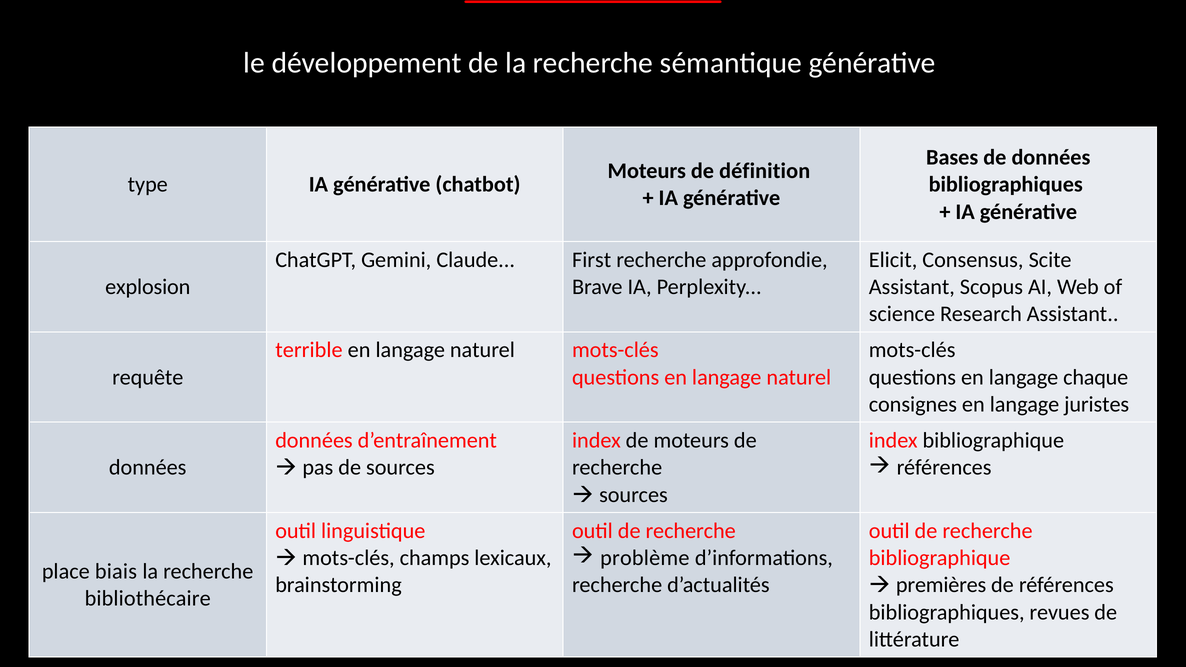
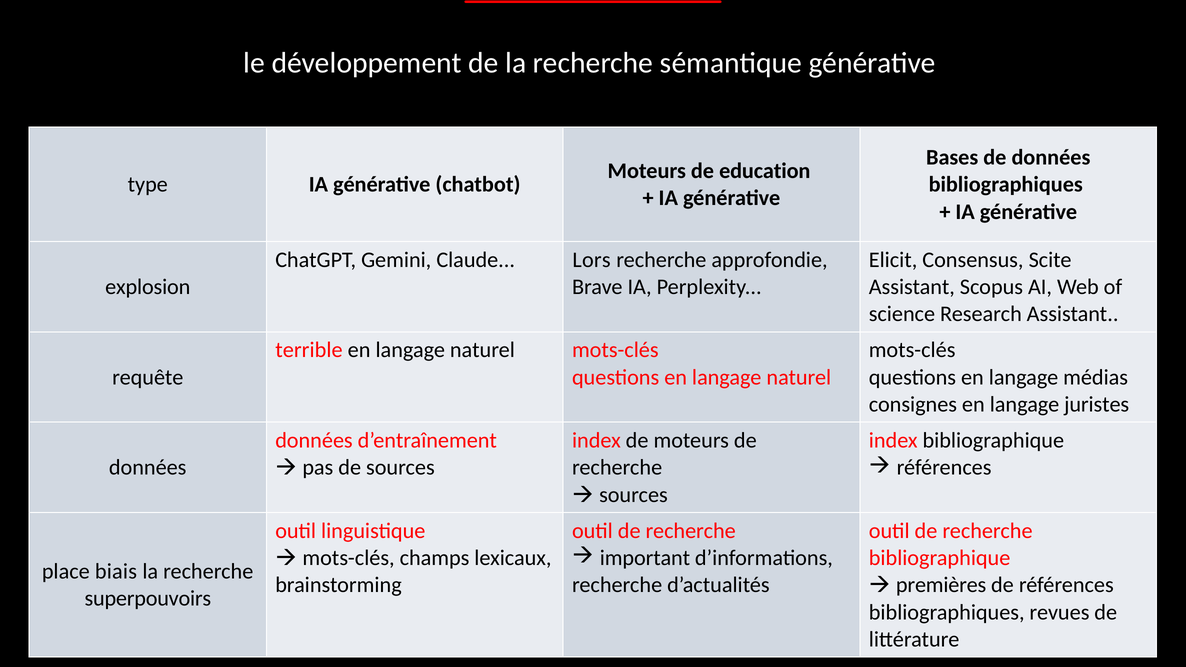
définition: définition -> education
First: First -> Lors
chaque: chaque -> médias
problème: problème -> important
bibliothécaire: bibliothécaire -> superpouvoirs
